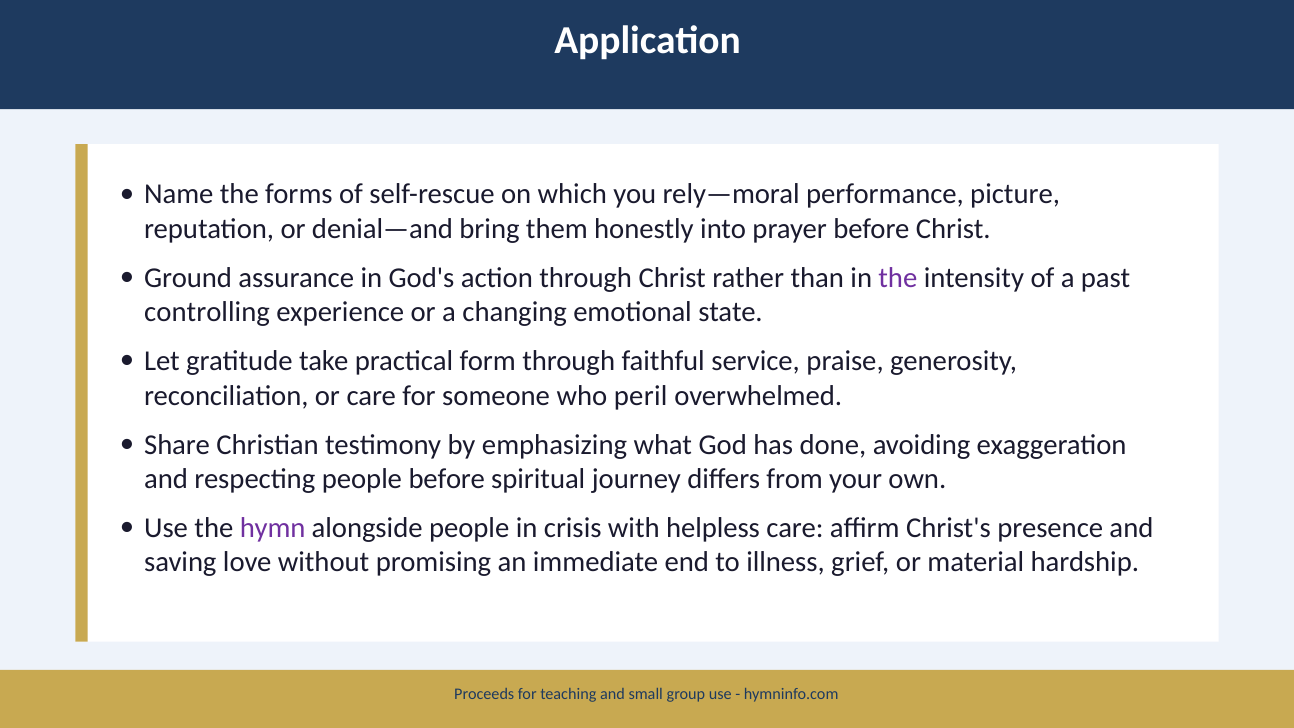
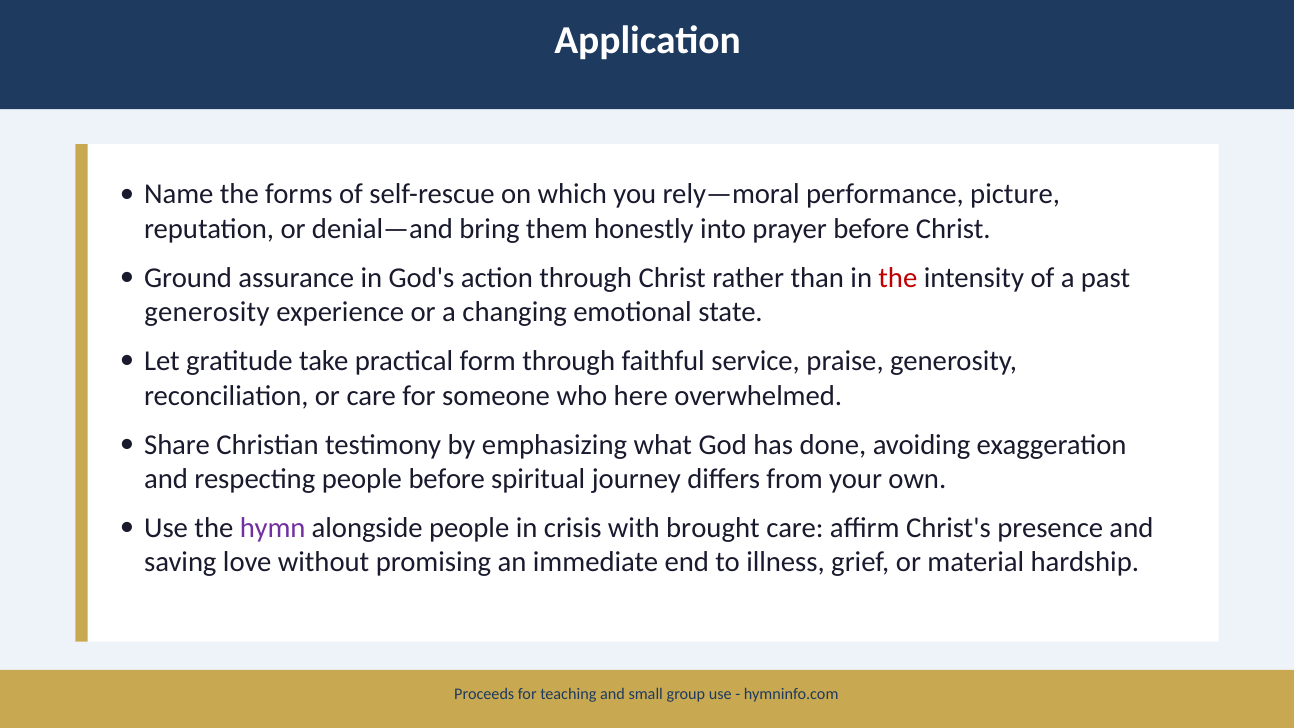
the at (898, 278) colour: purple -> red
controlling at (207, 312): controlling -> generosity
peril: peril -> here
helpless: helpless -> brought
